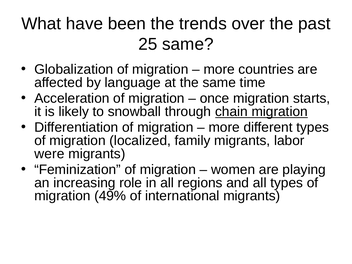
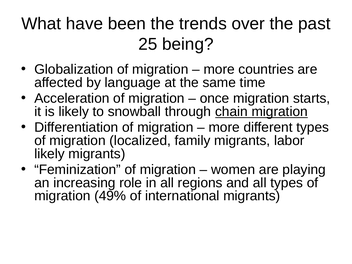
25 same: same -> being
were at (49, 154): were -> likely
